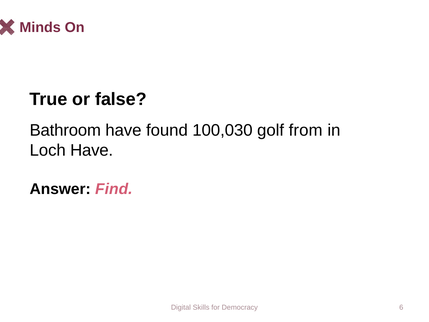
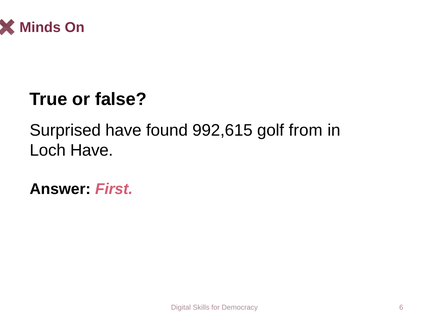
Bathroom: Bathroom -> Surprised
100,030: 100,030 -> 992,615
Find: Find -> First
